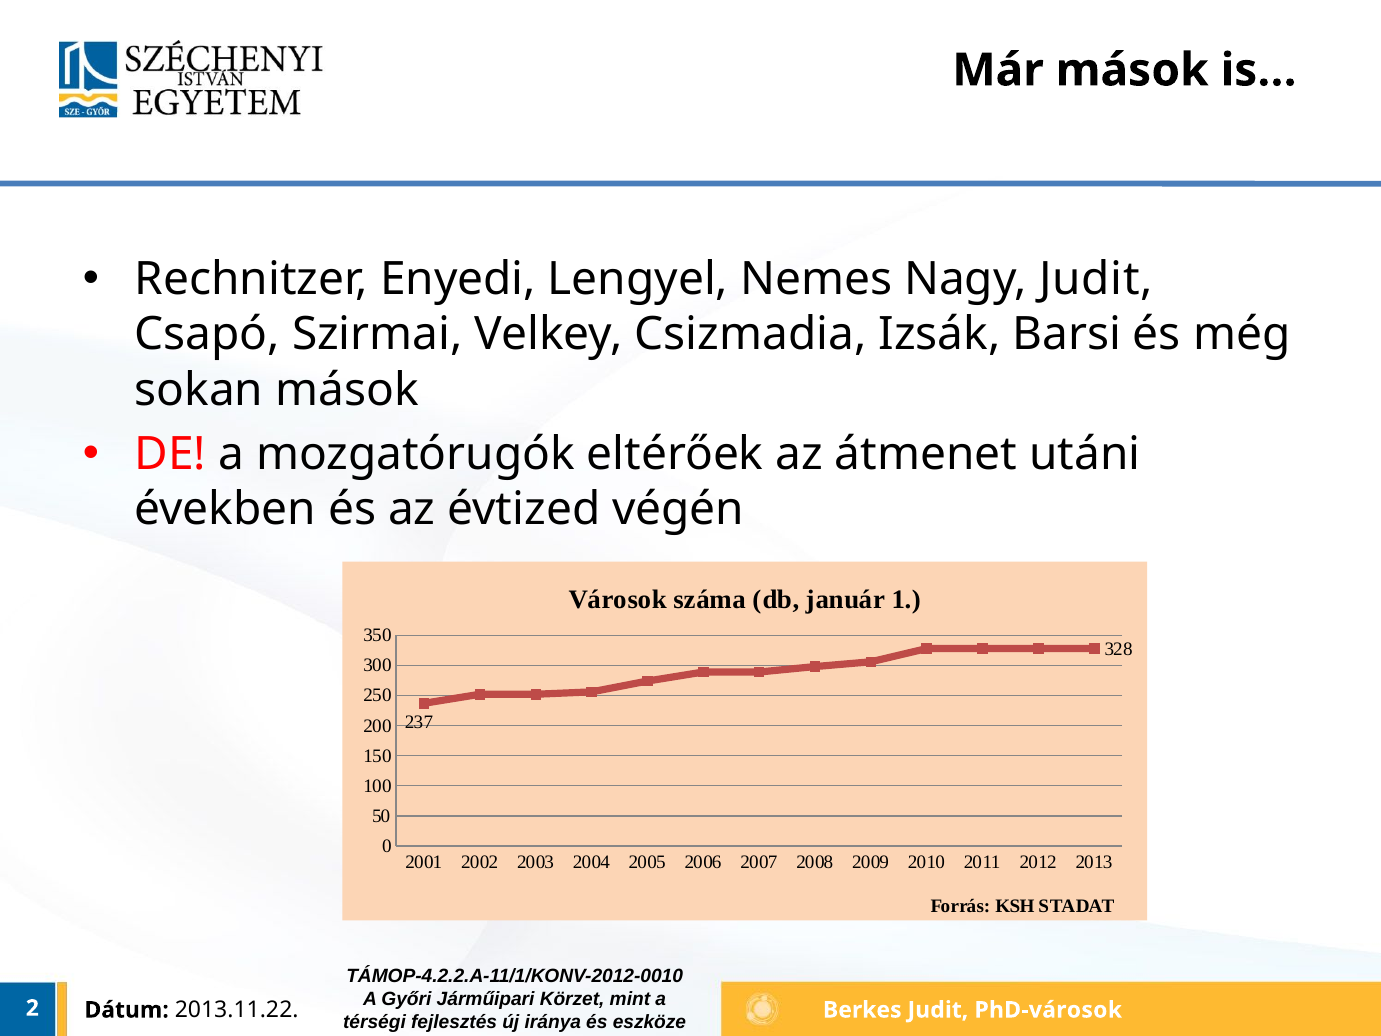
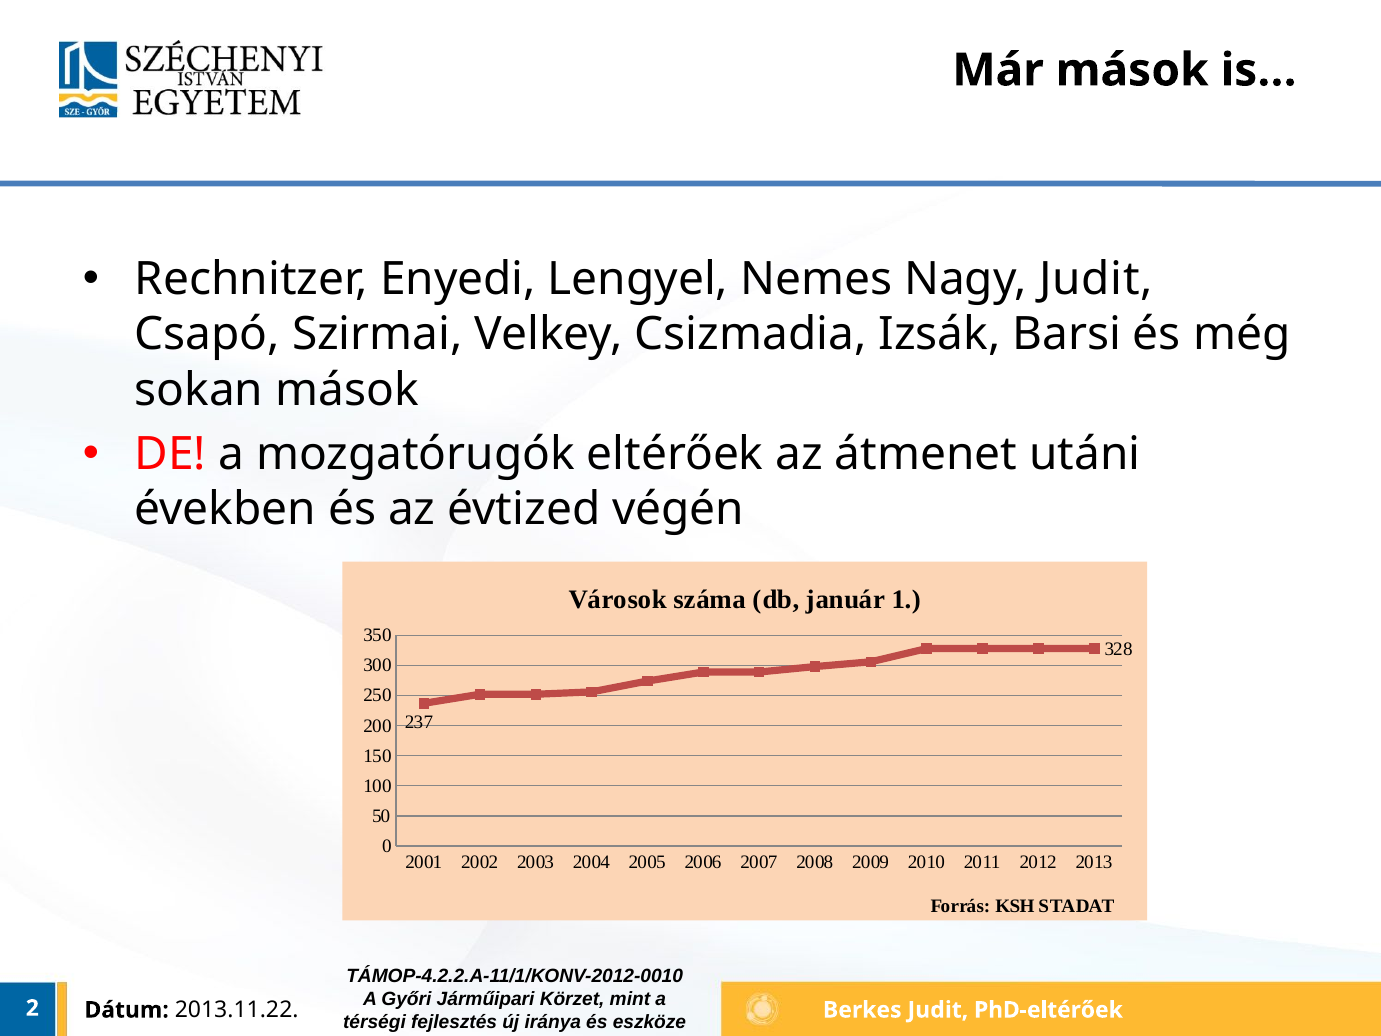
PhD-városok: PhD-városok -> PhD-eltérőek
